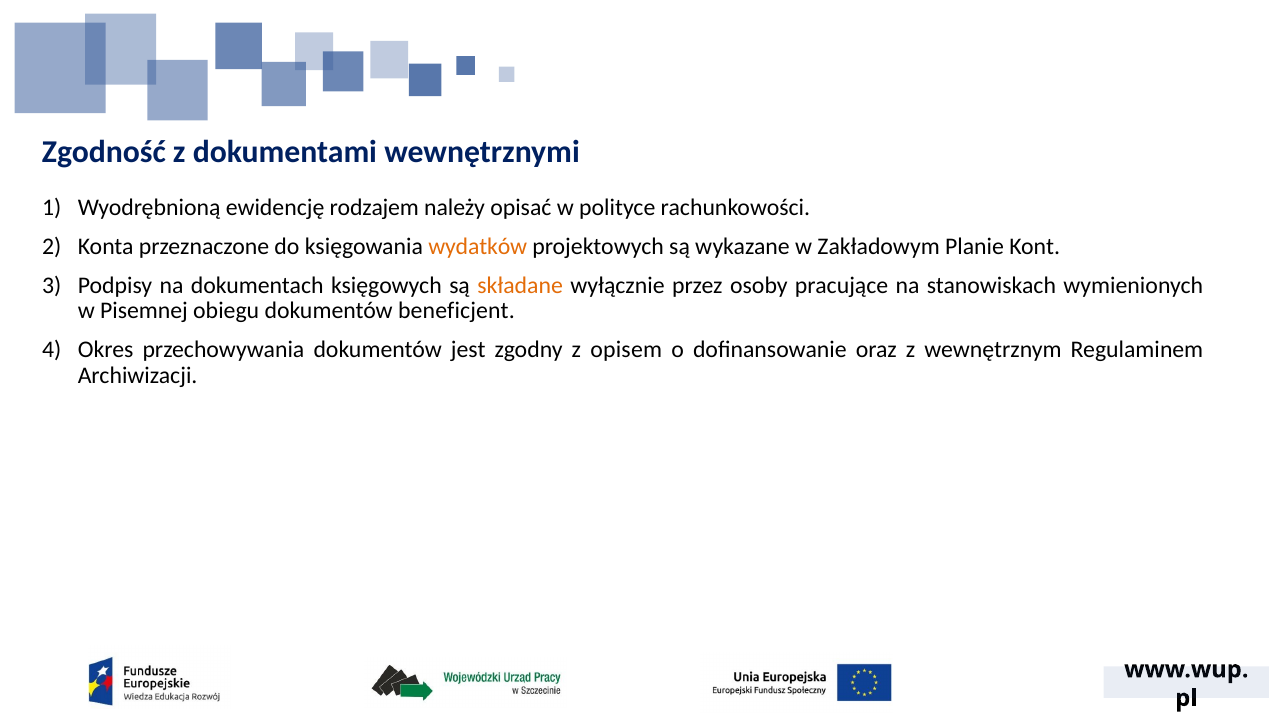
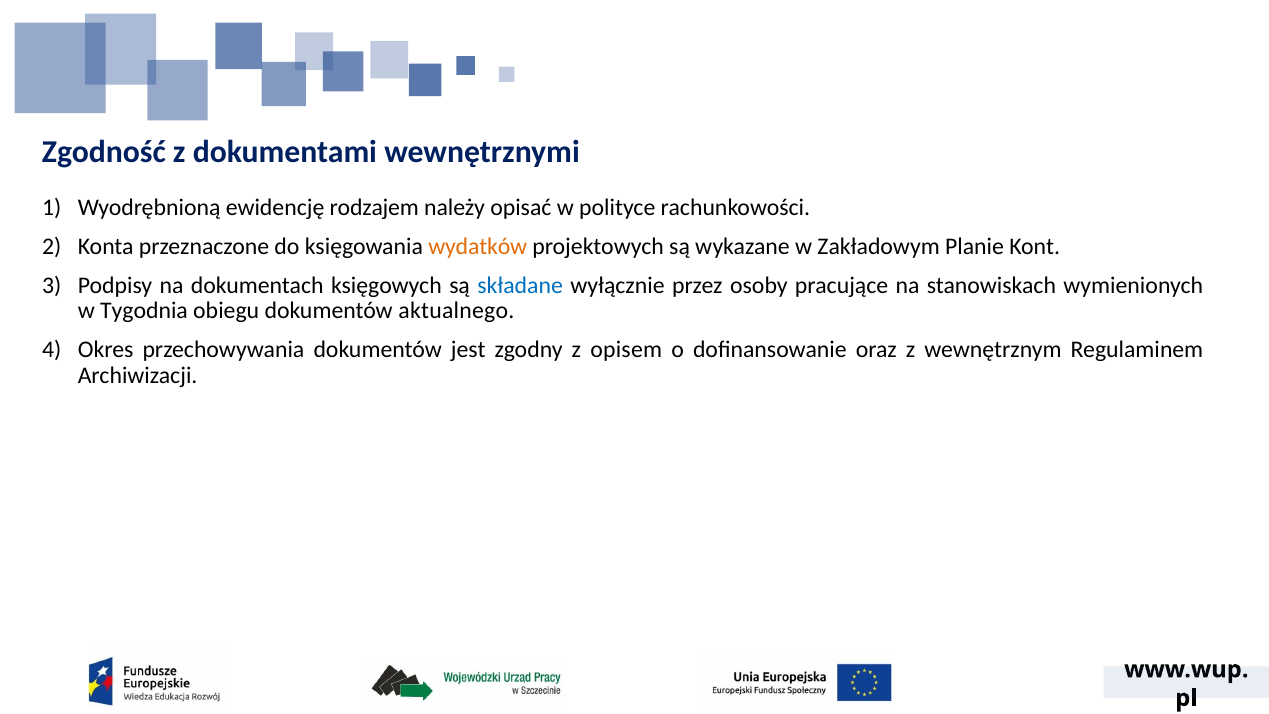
składane colour: orange -> blue
Pisemnej: Pisemnej -> Tygodnia
beneficjent: beneficjent -> aktualnego
